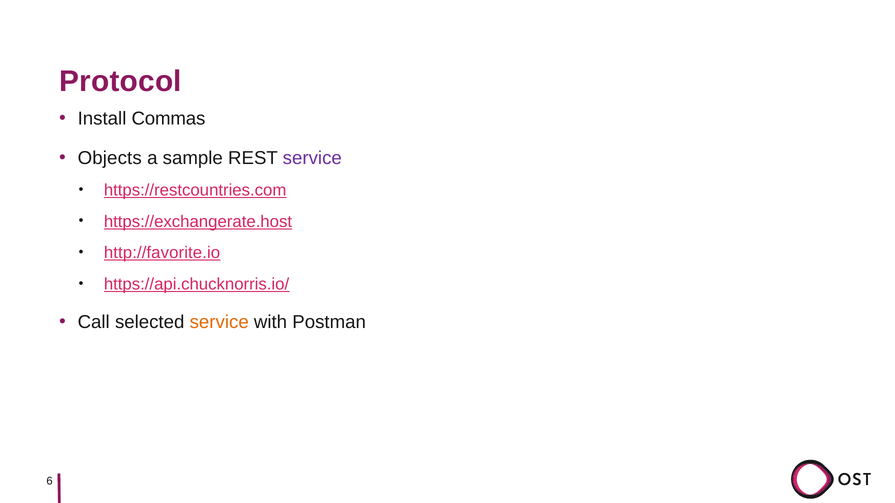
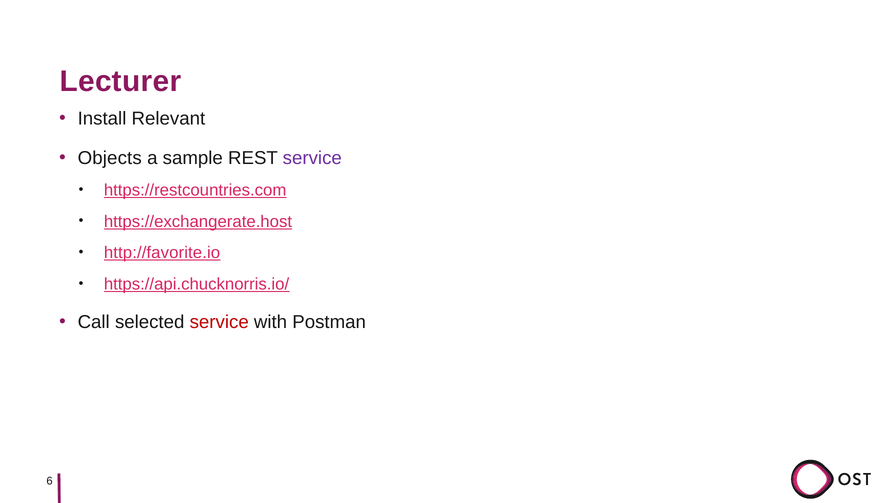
Protocol: Protocol -> Lecturer
Commas: Commas -> Relevant
service at (219, 322) colour: orange -> red
